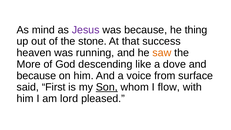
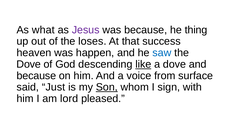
mind: mind -> what
stone: stone -> loses
running: running -> happen
saw colour: orange -> blue
More at (29, 64): More -> Dove
like underline: none -> present
First: First -> Just
flow: flow -> sign
